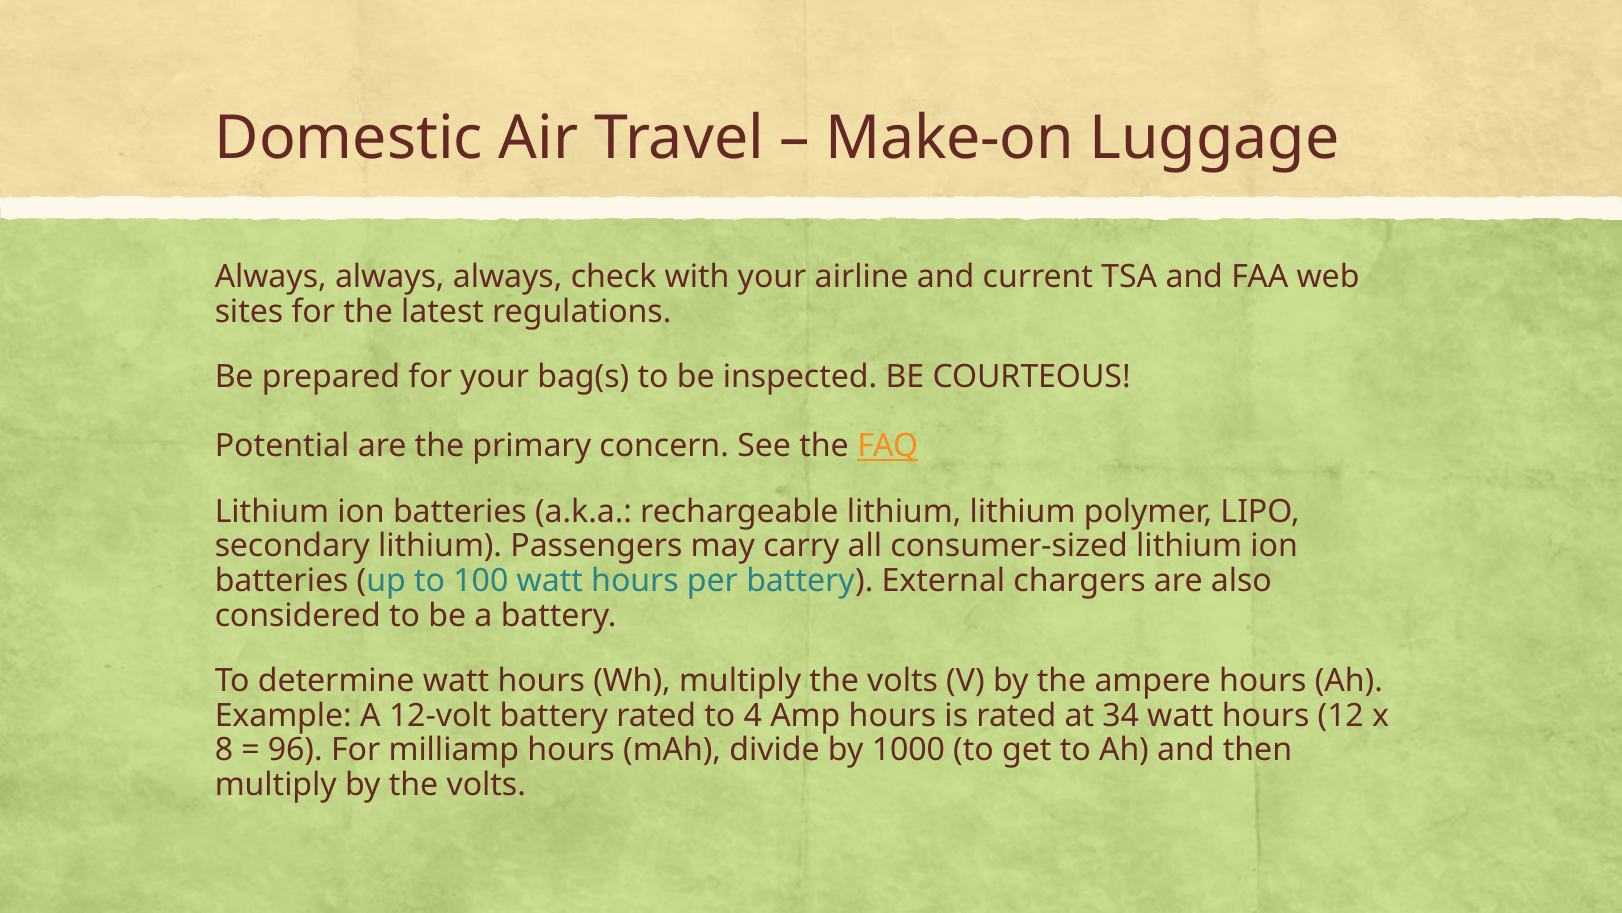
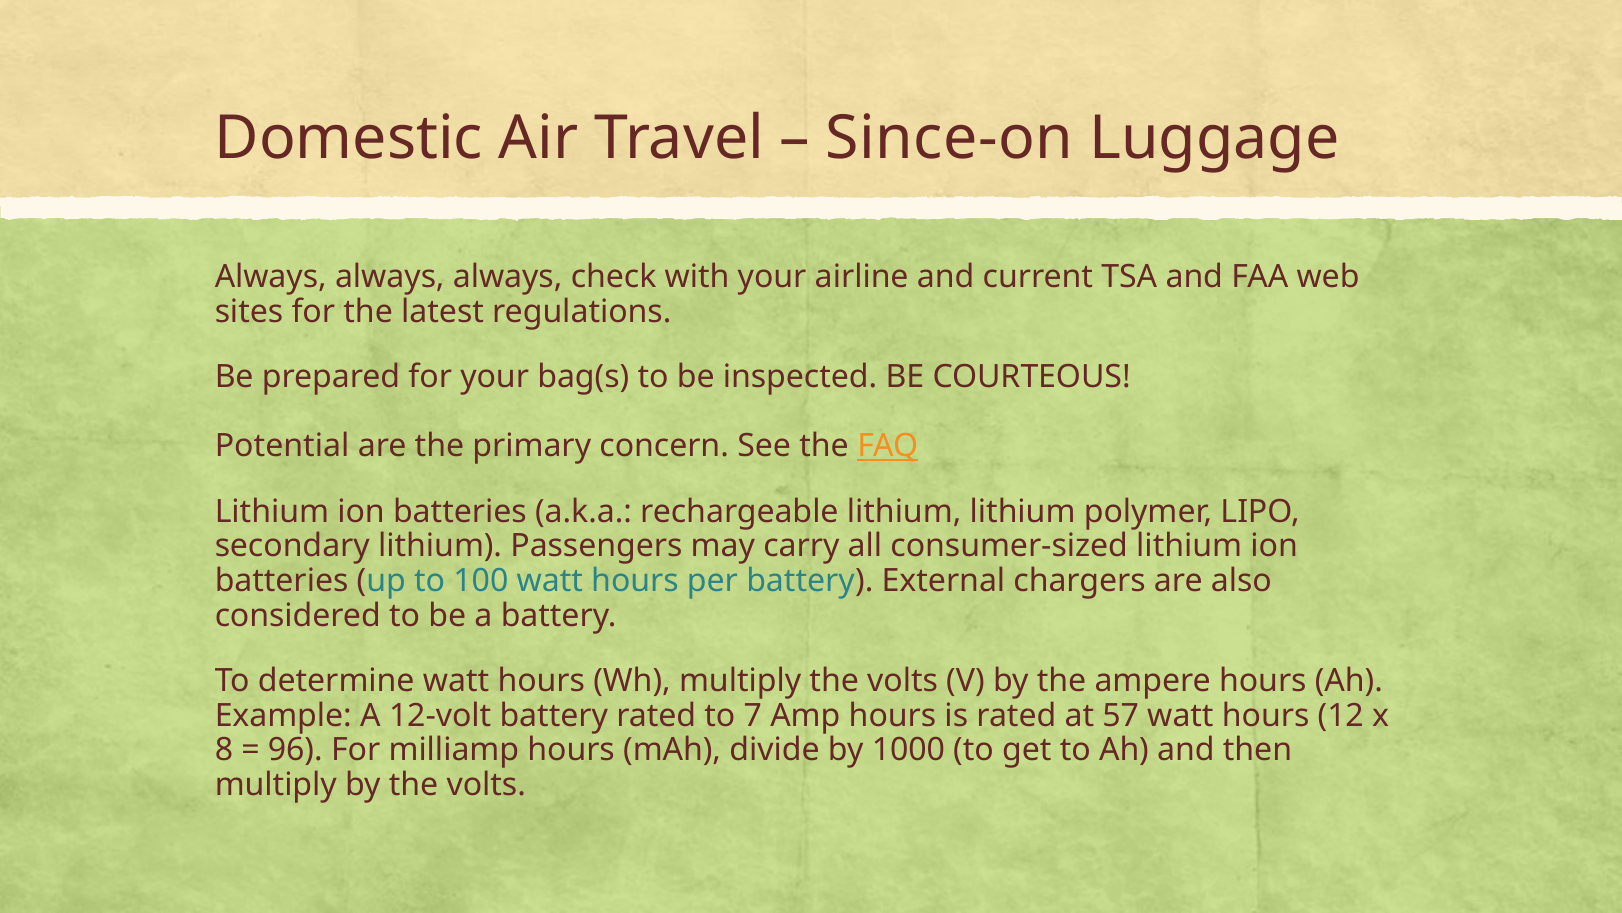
Make-on: Make-on -> Since-on
4: 4 -> 7
34: 34 -> 57
